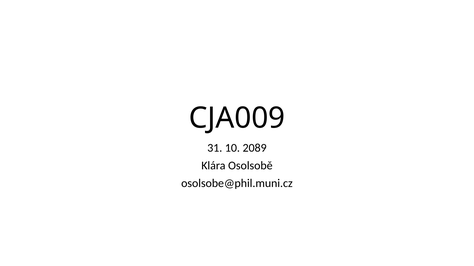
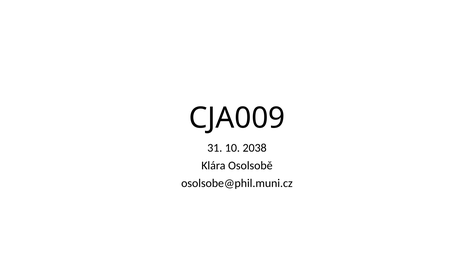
2089: 2089 -> 2038
